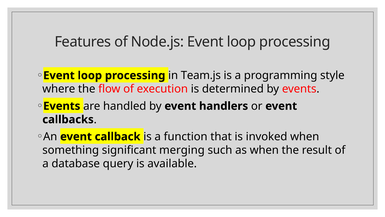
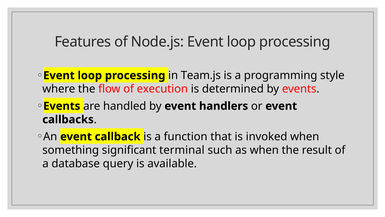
merging: merging -> terminal
